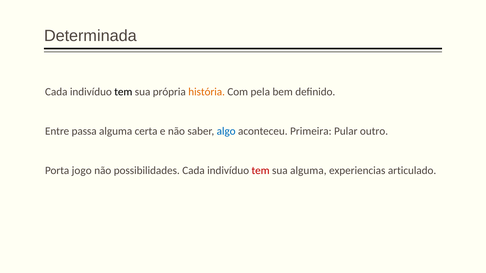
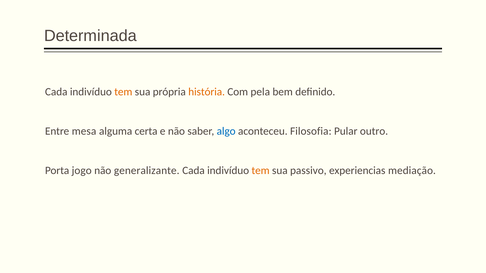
tem at (123, 92) colour: black -> orange
passa: passa -> mesa
Primeira: Primeira -> Filosofia
possibilidades: possibilidades -> generalizante
tem at (261, 171) colour: red -> orange
sua alguma: alguma -> passivo
articulado: articulado -> mediação
